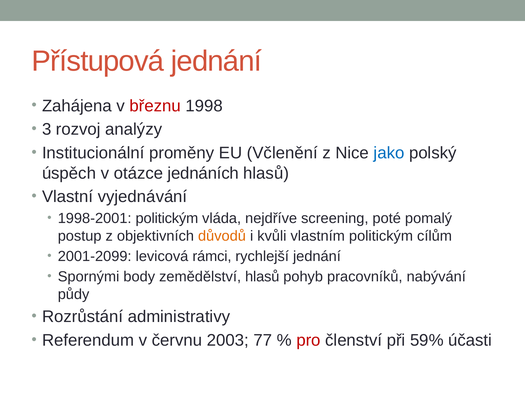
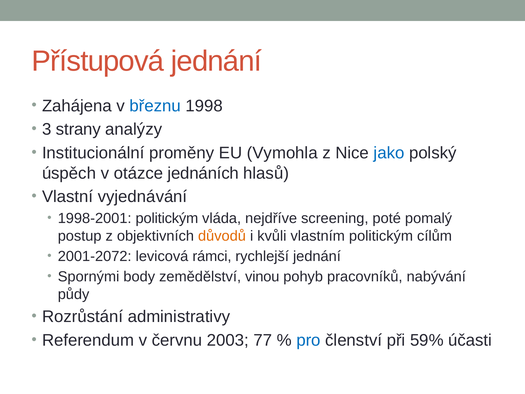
březnu colour: red -> blue
rozvoj: rozvoj -> strany
Včlenění: Včlenění -> Vymohla
2001-2099: 2001-2099 -> 2001-2072
zemědělství hlasů: hlasů -> vinou
pro colour: red -> blue
